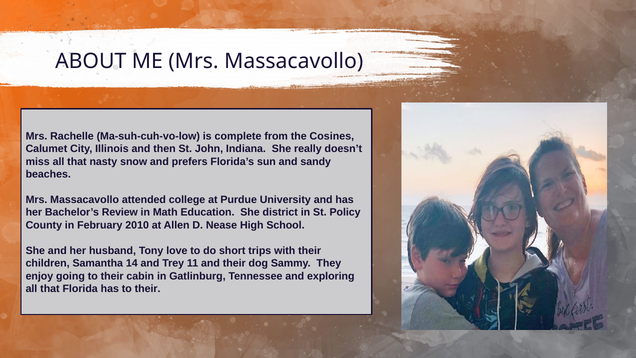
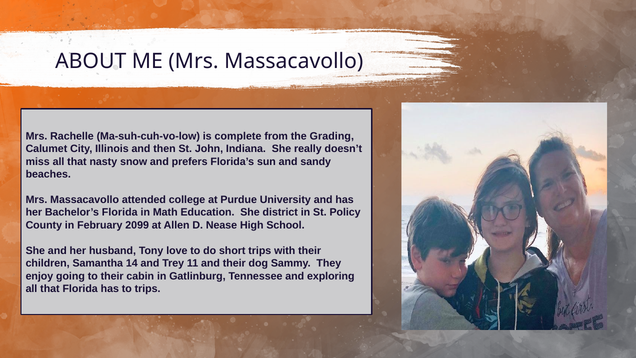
Cosines: Cosines -> Grading
Bachelor’s Review: Review -> Florida
2010: 2010 -> 2099
has to their: their -> trips
